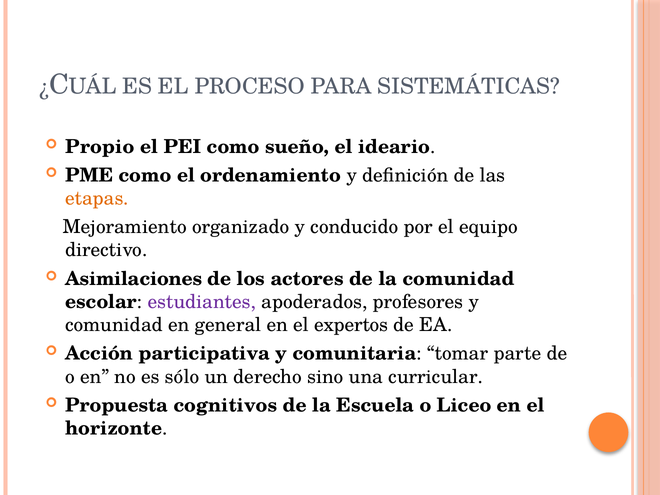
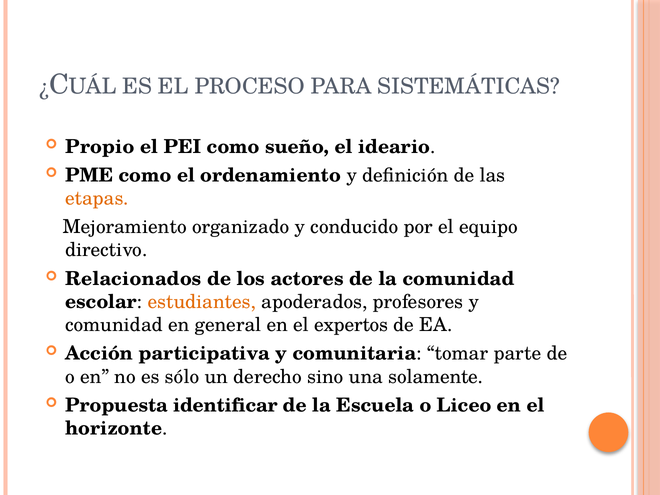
Asimilaciones: Asimilaciones -> Relacionados
estudiantes colour: purple -> orange
curricular: curricular -> solamente
cognitivos: cognitivos -> identificar
